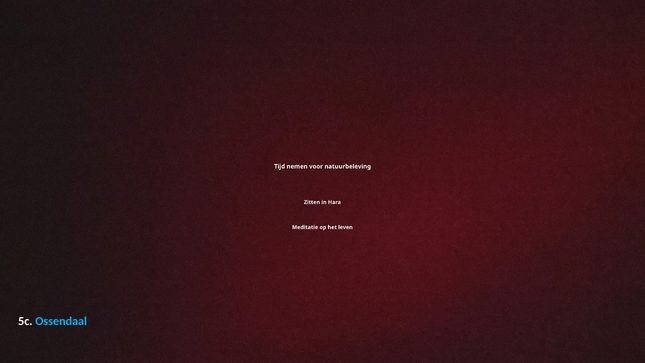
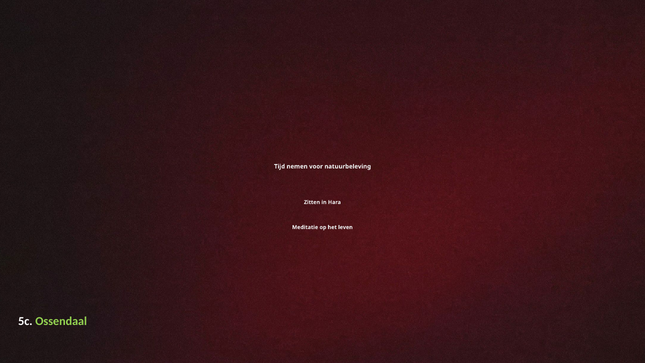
Ossendaal colour: light blue -> light green
